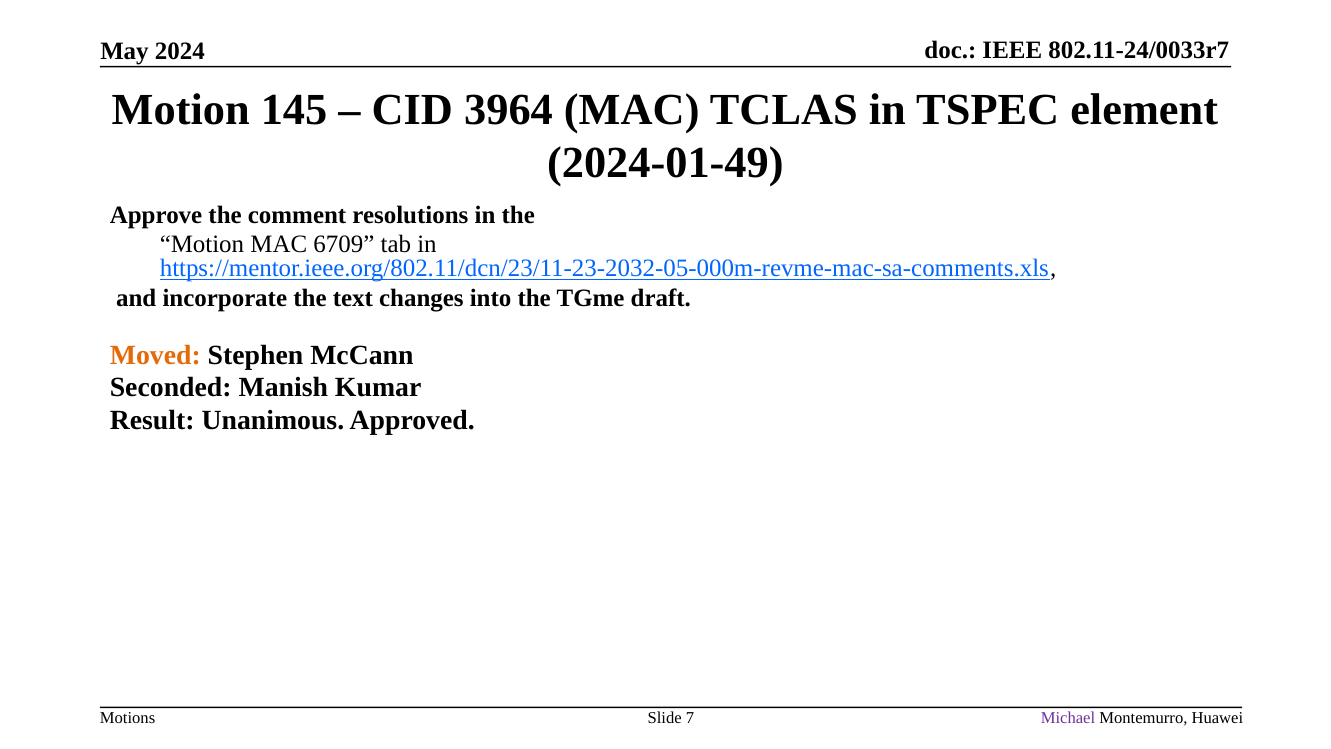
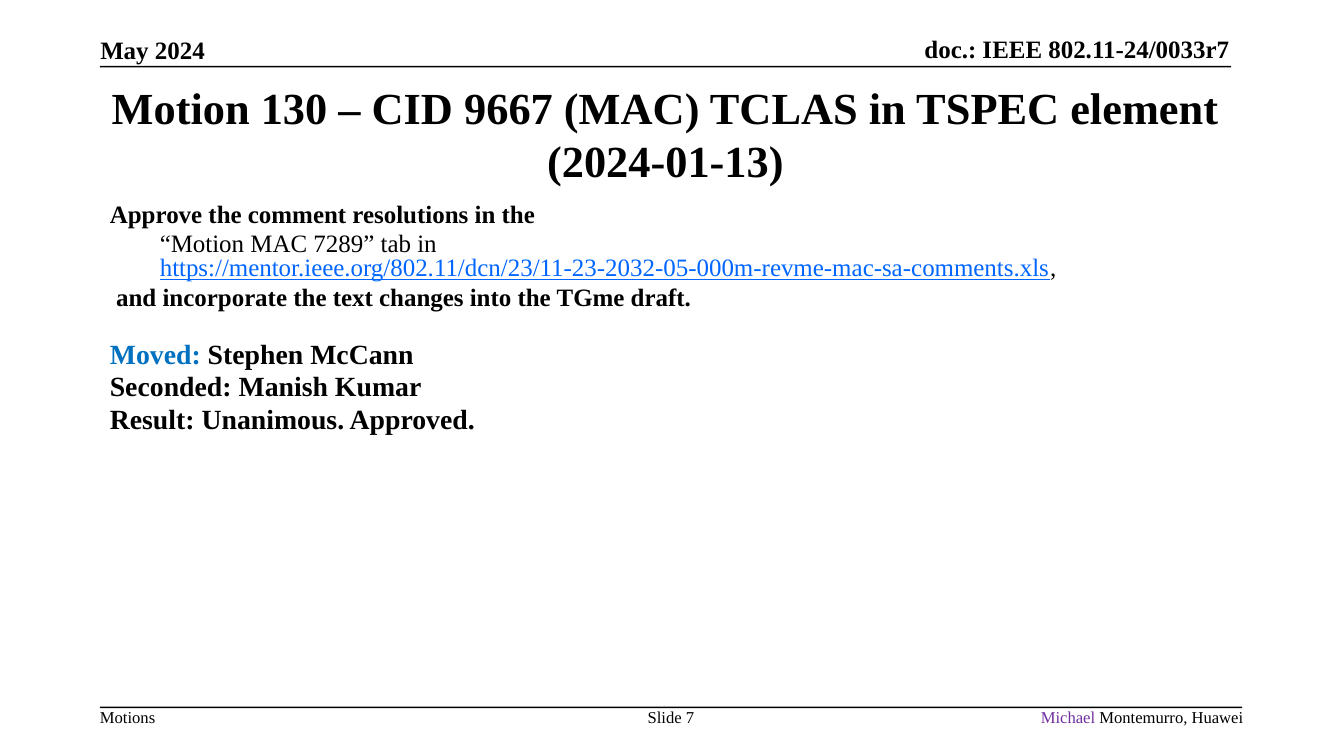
145: 145 -> 130
3964: 3964 -> 9667
2024-01-49: 2024-01-49 -> 2024-01-13
6709: 6709 -> 7289
Moved colour: orange -> blue
